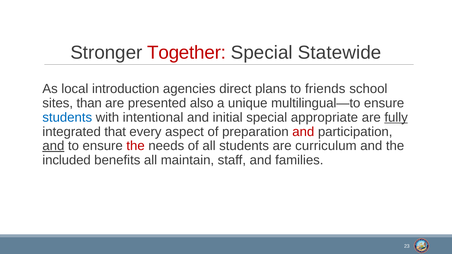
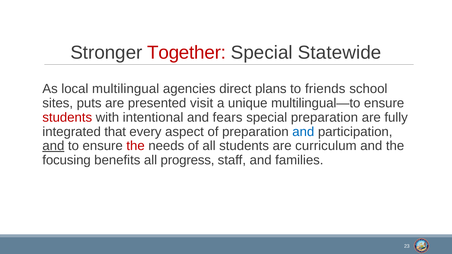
introduction: introduction -> multilingual
than: than -> puts
also: also -> visit
students at (67, 118) colour: blue -> red
initial: initial -> fears
special appropriate: appropriate -> preparation
fully underline: present -> none
and at (303, 132) colour: red -> blue
included: included -> focusing
maintain: maintain -> progress
